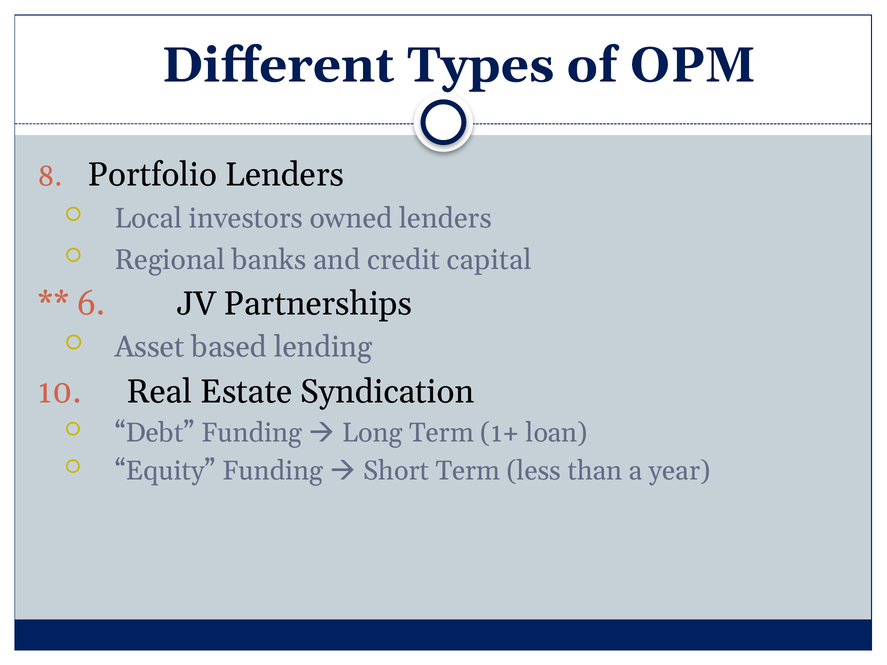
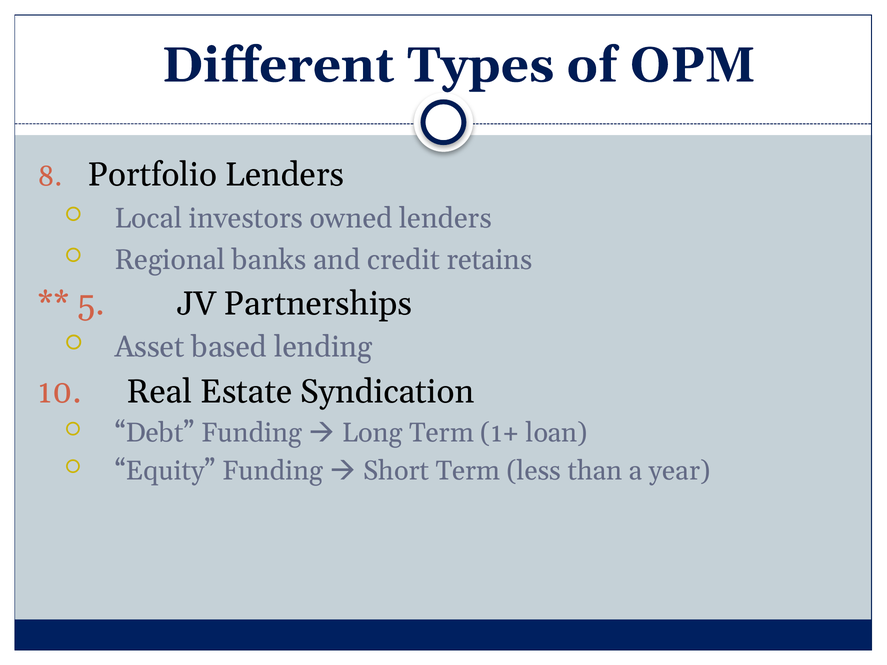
capital: capital -> retains
6: 6 -> 5
